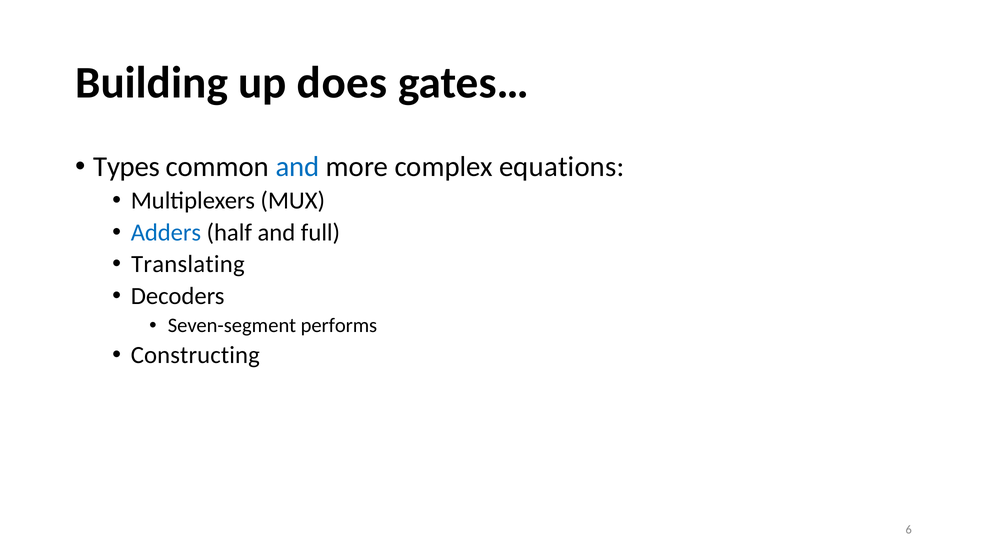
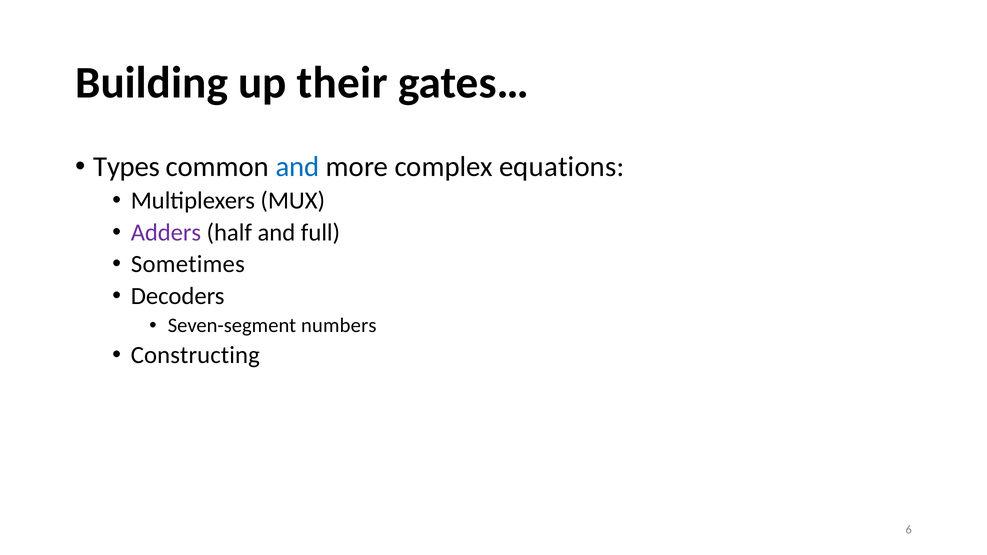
does: does -> their
Adders colour: blue -> purple
Translating: Translating -> Sometimes
performs: performs -> numbers
